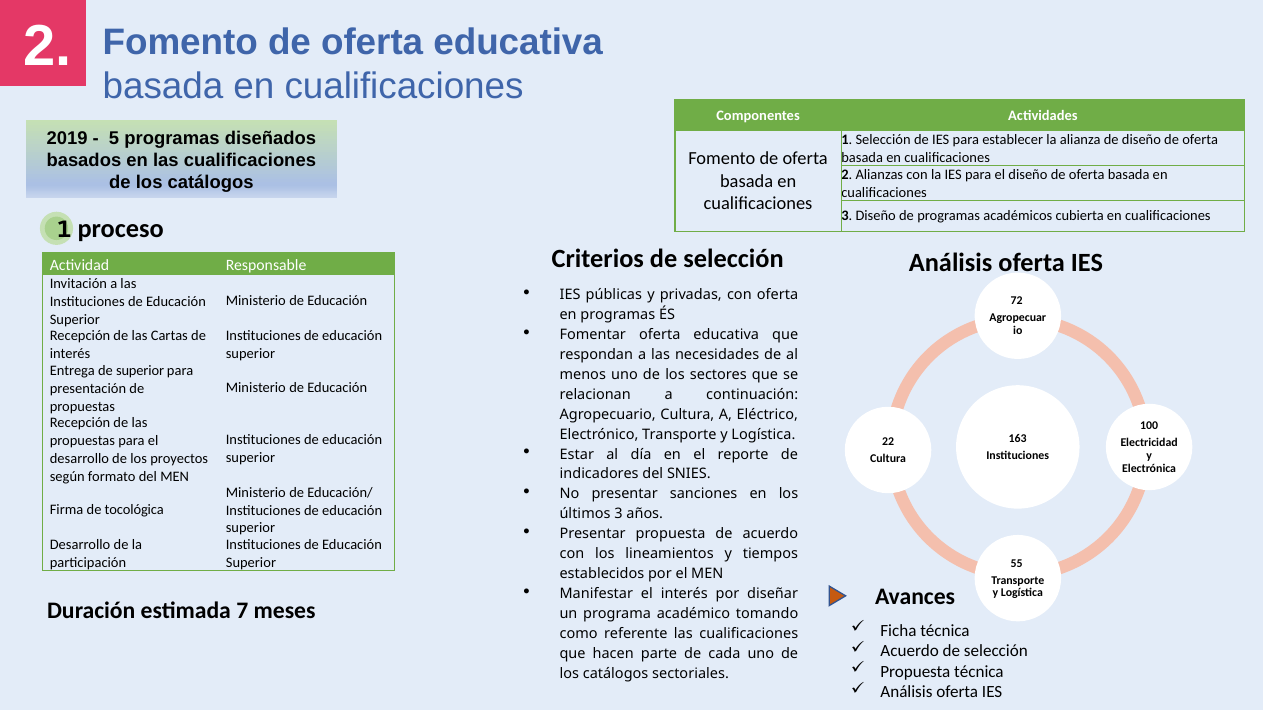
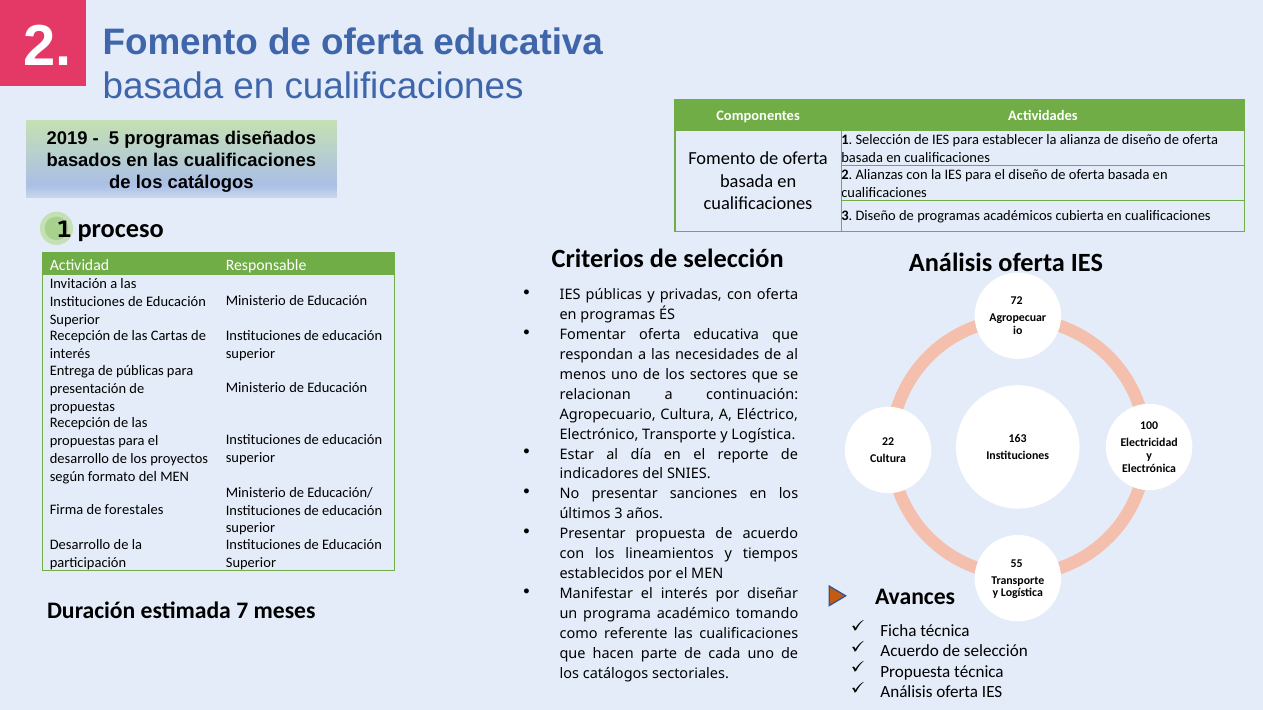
de superior: superior -> públicas
tocológica: tocológica -> forestales
